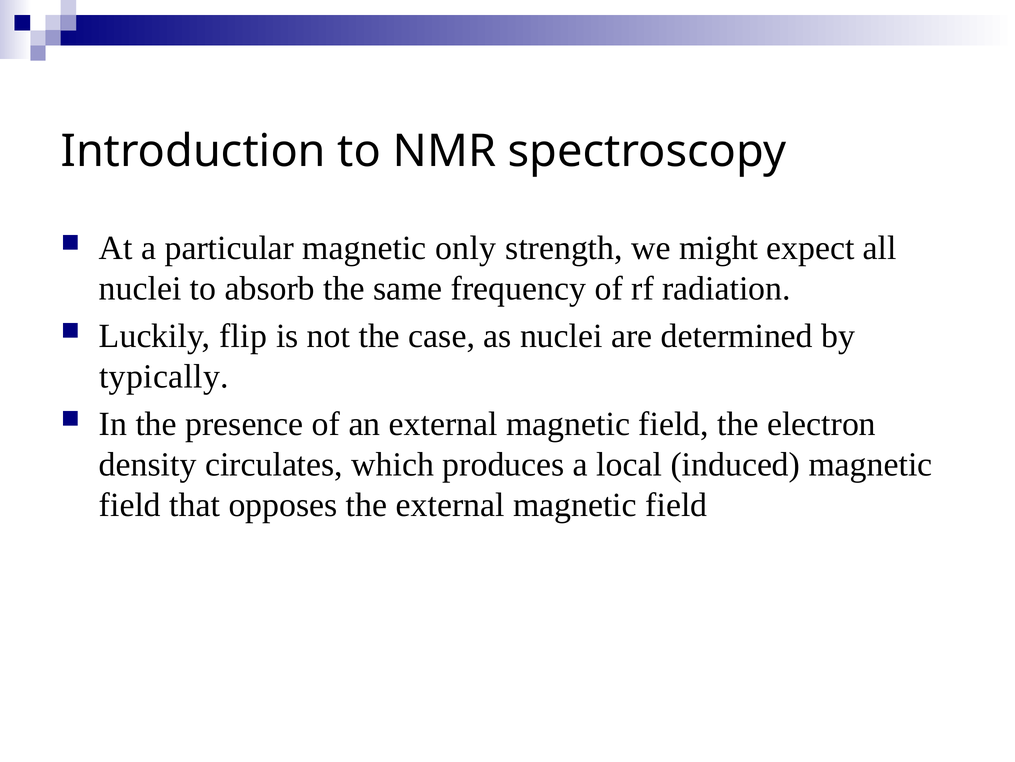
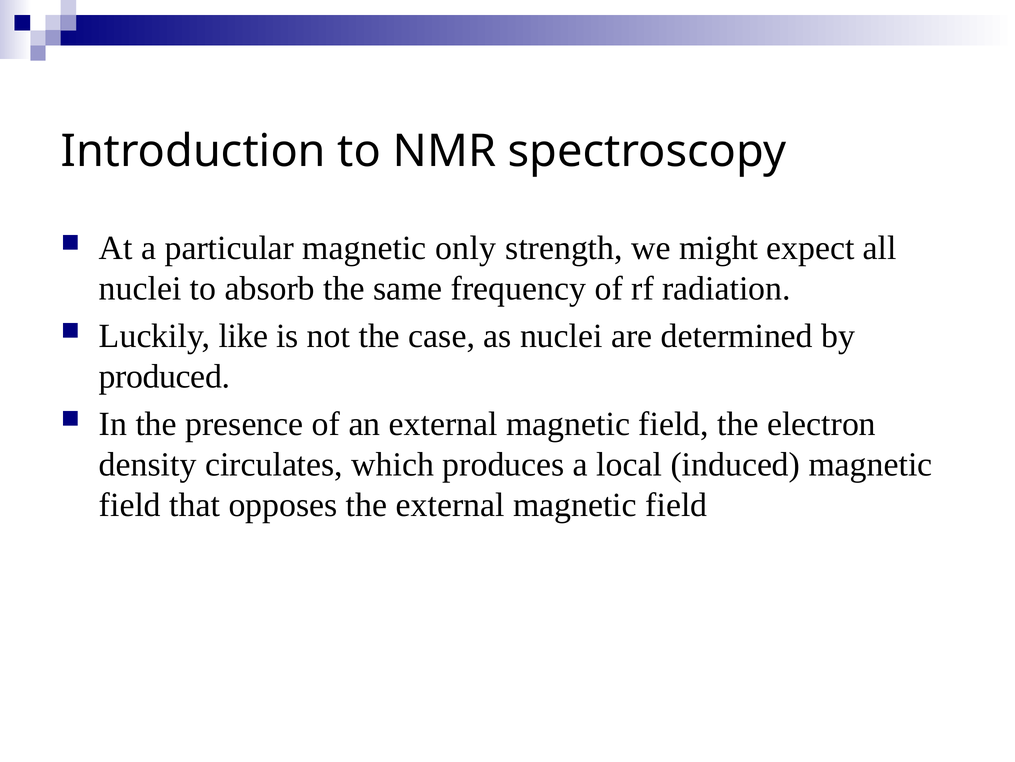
flip: flip -> like
typically: typically -> produced
